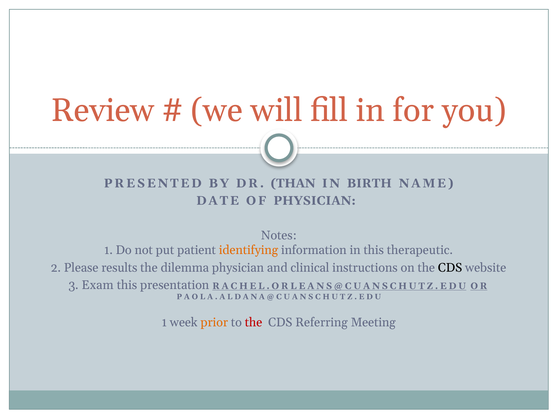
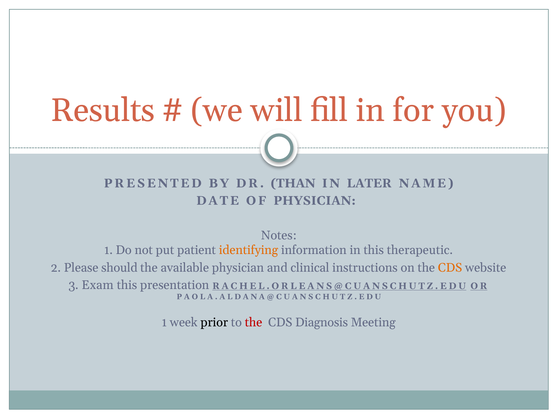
Review: Review -> Results
BIRTH: BIRTH -> LATER
results: results -> should
dilemma: dilemma -> available
CDS at (450, 267) colour: black -> orange
prior colour: orange -> black
Referring: Referring -> Diagnosis
